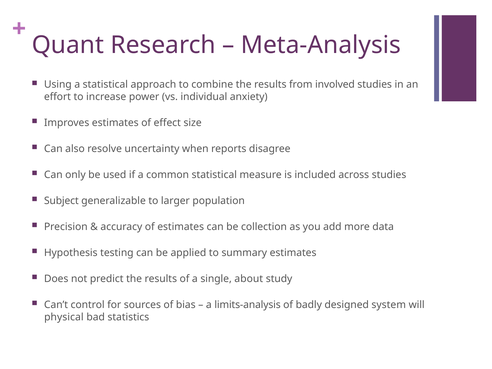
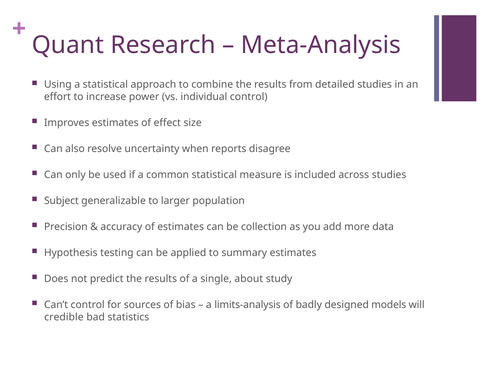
involved: involved -> detailed
individual anxiety: anxiety -> control
system: system -> models
physical: physical -> credible
